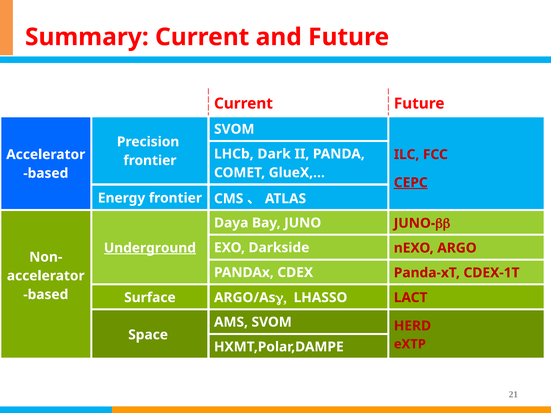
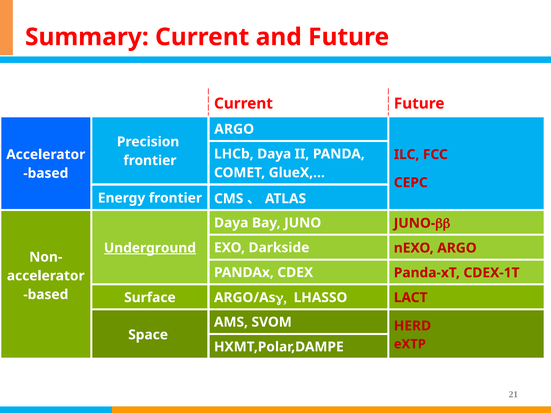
SVOM at (234, 129): SVOM -> ARGO
LHCb Dark: Dark -> Daya
CEPC underline: present -> none
